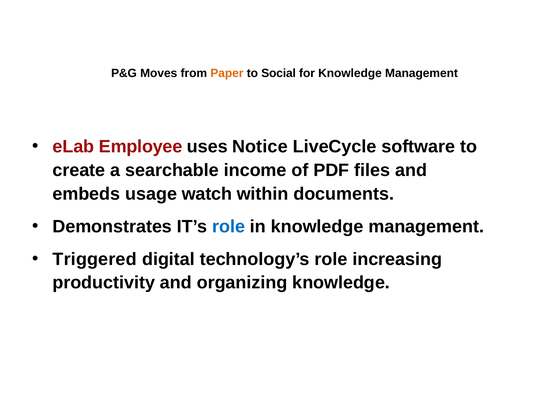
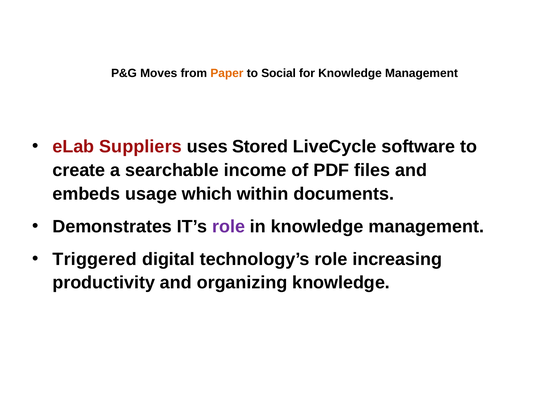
Employee: Employee -> Suppliers
Notice: Notice -> Stored
watch: watch -> which
role at (229, 227) colour: blue -> purple
